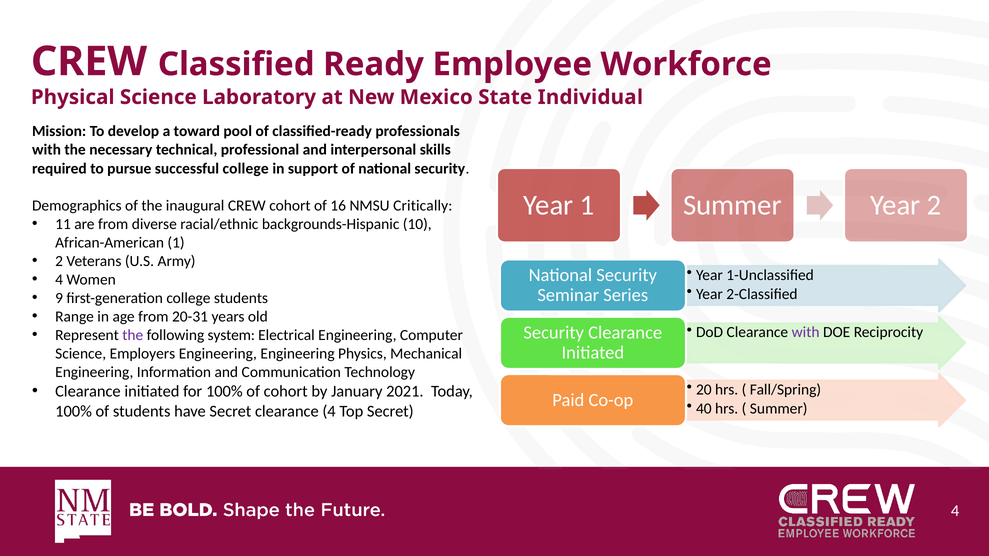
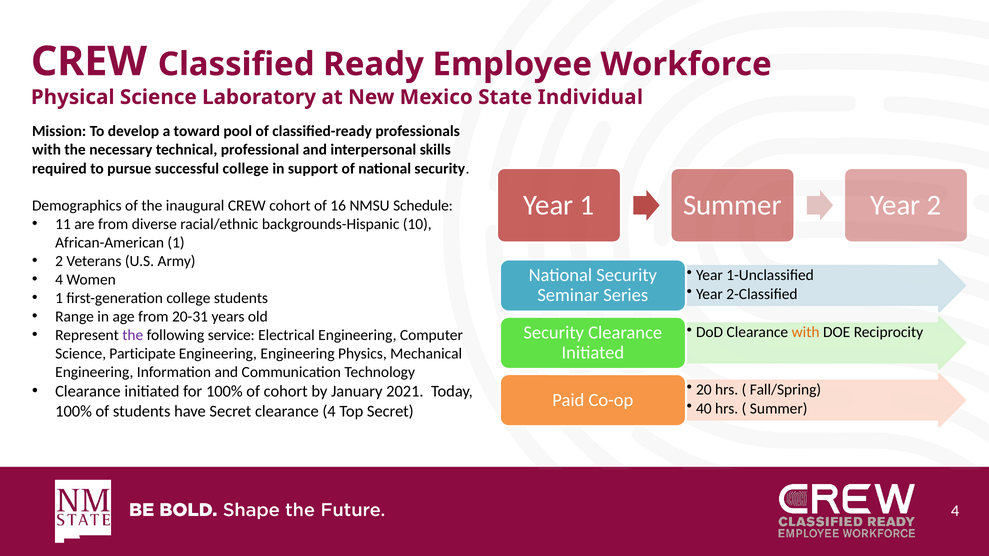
Critically: Critically -> Schedule
9 at (59, 298): 9 -> 1
with at (806, 332) colour: purple -> orange
system: system -> service
Employers: Employers -> Participate
